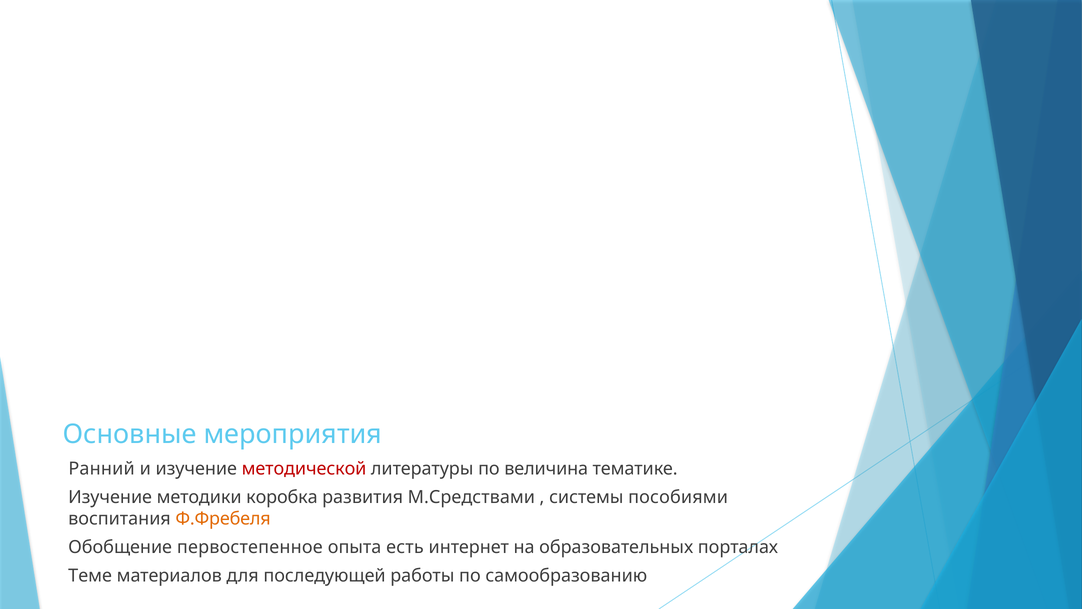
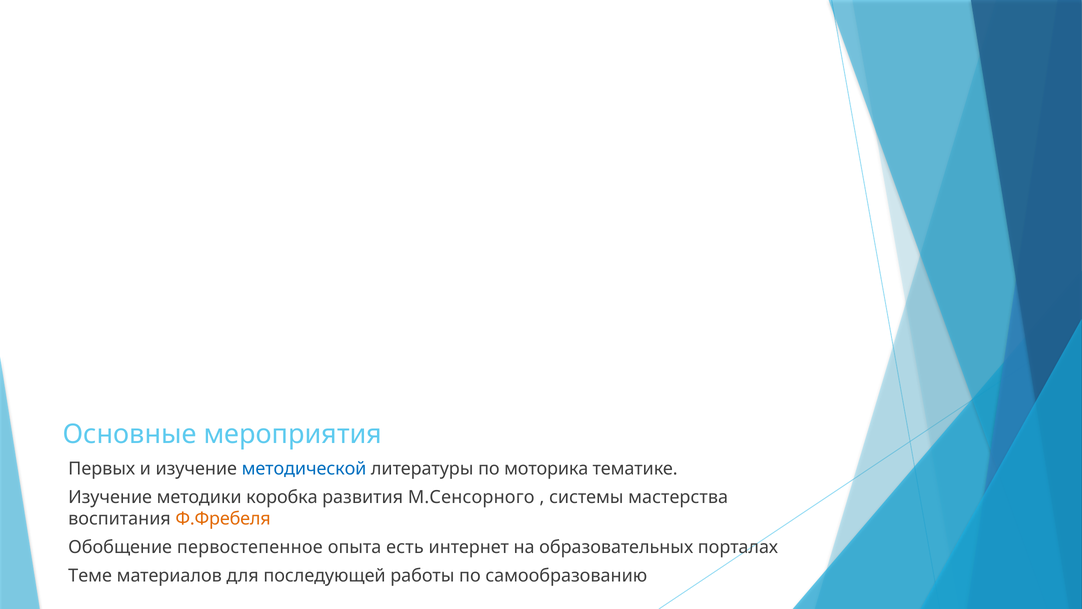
Ранний: Ранний -> Первых
методической colour: red -> blue
величина: величина -> моторика
М.Средствами: М.Средствами -> М.Сенсорного
пособиями: пособиями -> мастерства
